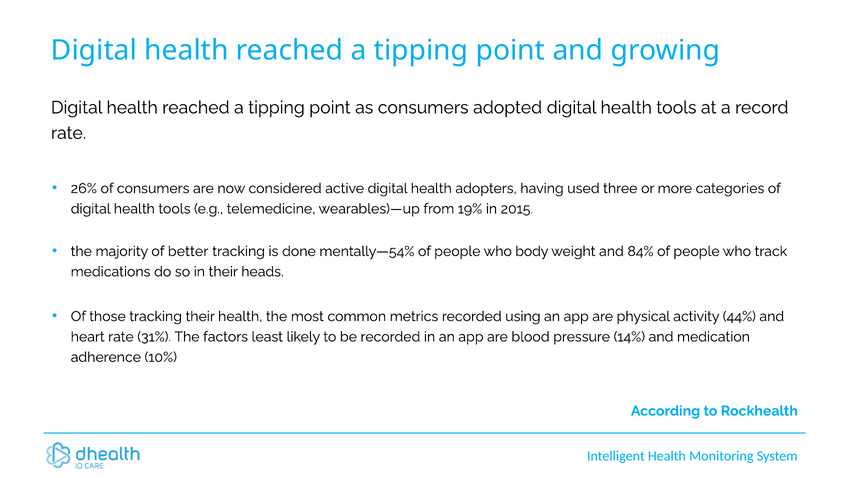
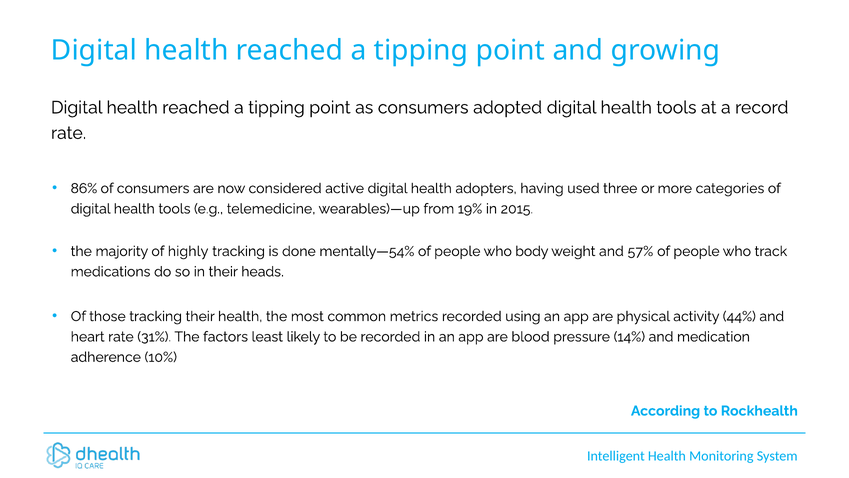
26%: 26% -> 86%
better: better -> highly
84%: 84% -> 57%
